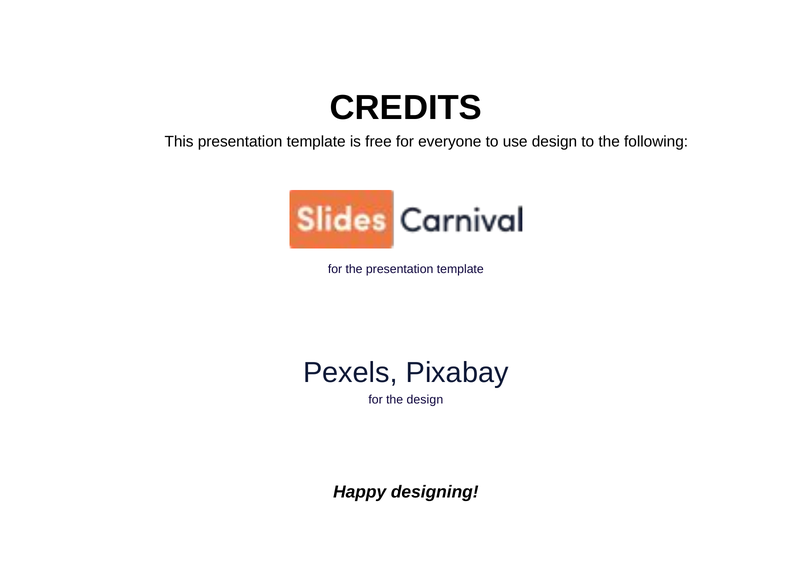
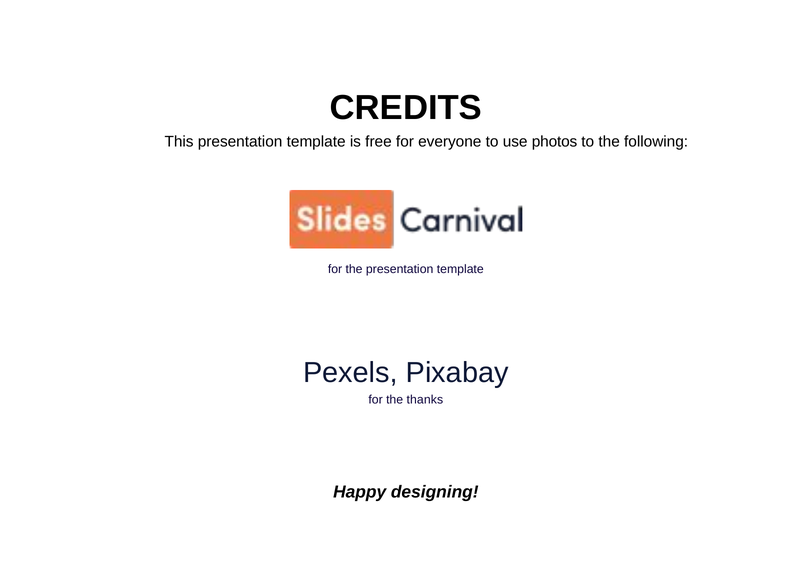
use design: design -> photos
the design: design -> thanks
